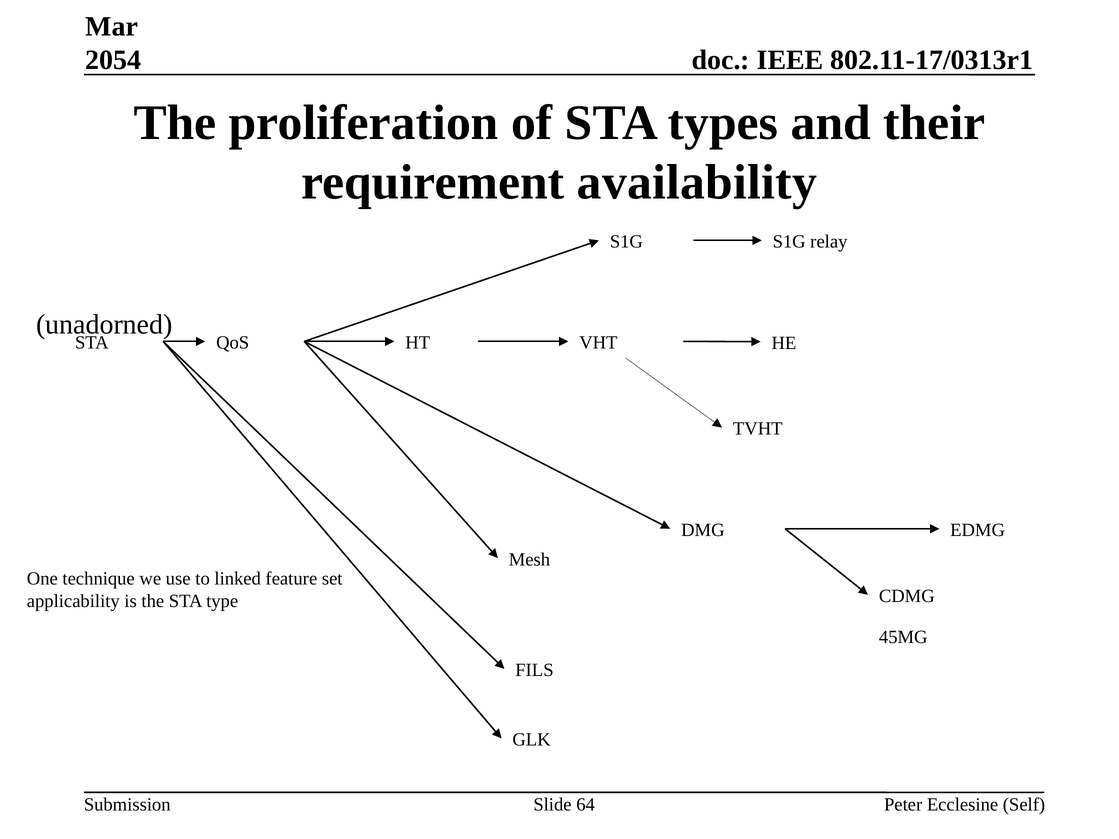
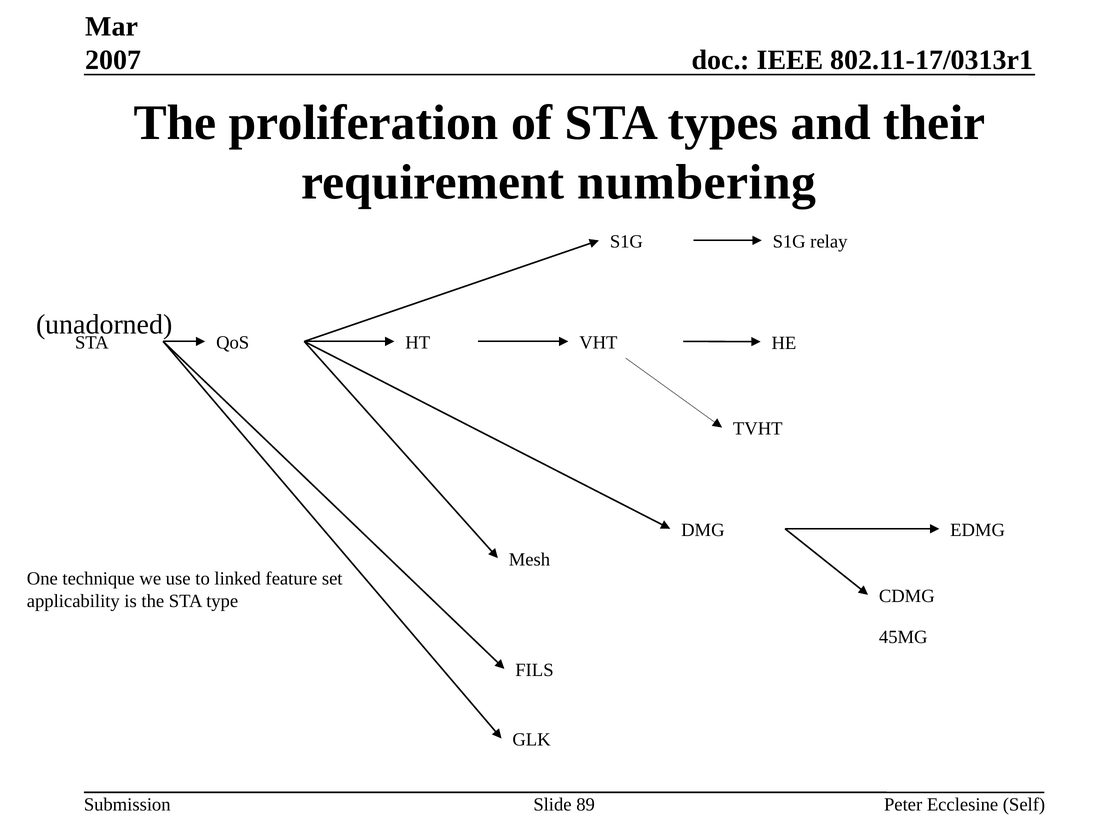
2054: 2054 -> 2007
availability: availability -> numbering
64: 64 -> 89
